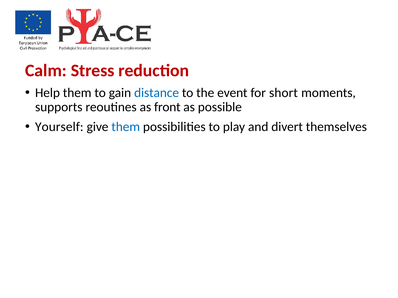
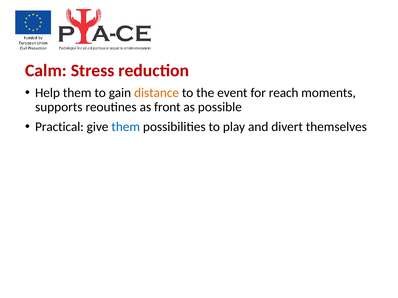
distance colour: blue -> orange
short: short -> reach
Yourself: Yourself -> Practical
